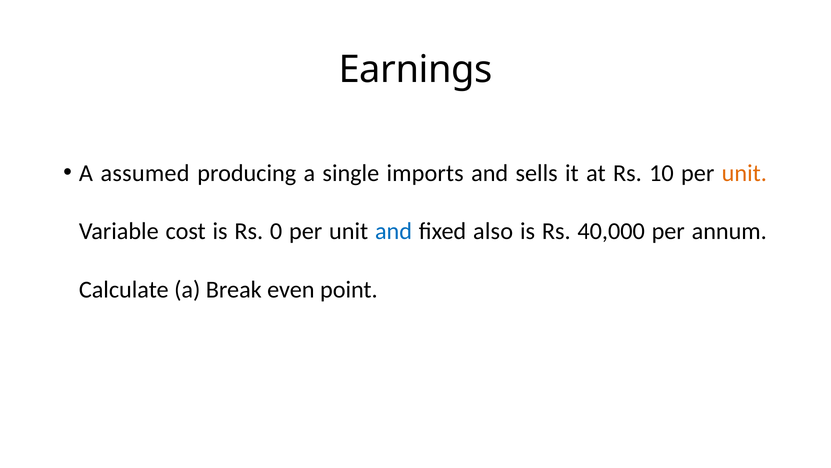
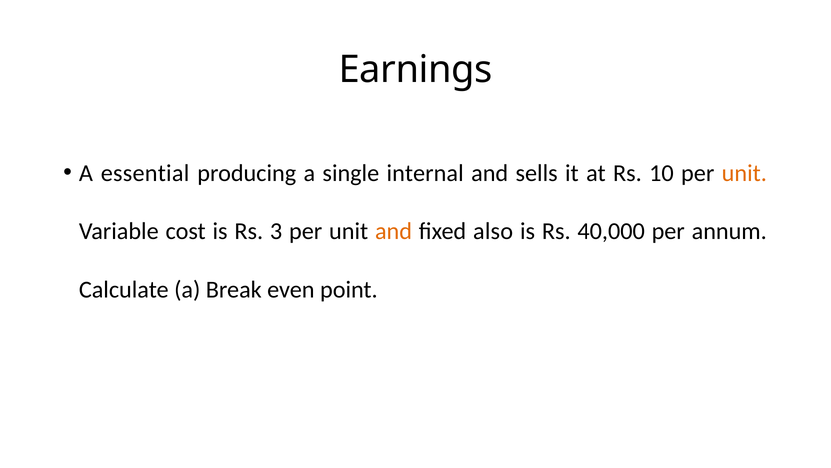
assumed: assumed -> essential
imports: imports -> internal
0: 0 -> 3
and at (394, 231) colour: blue -> orange
